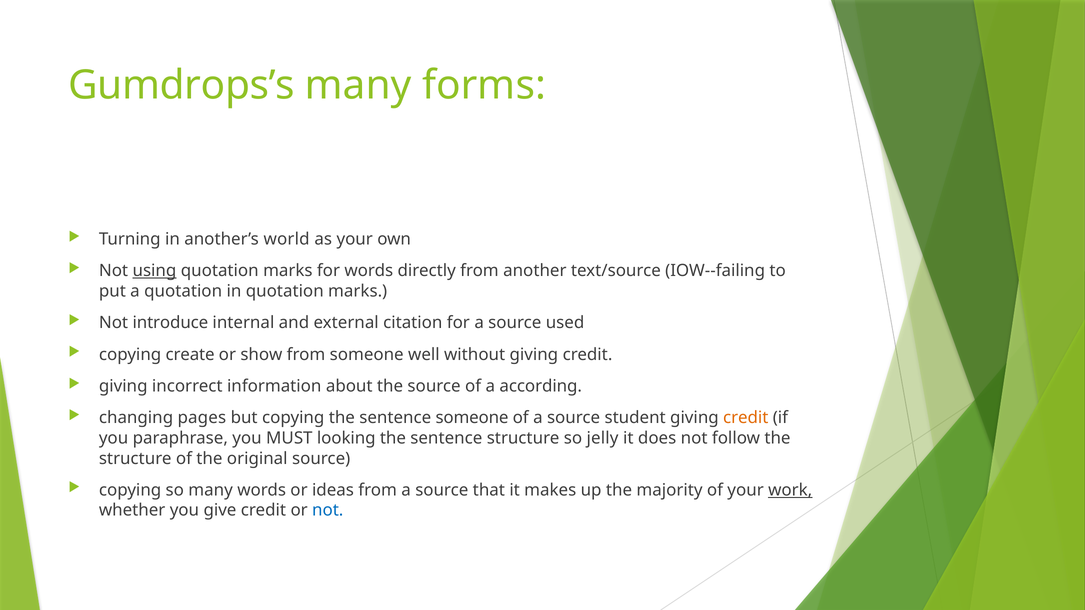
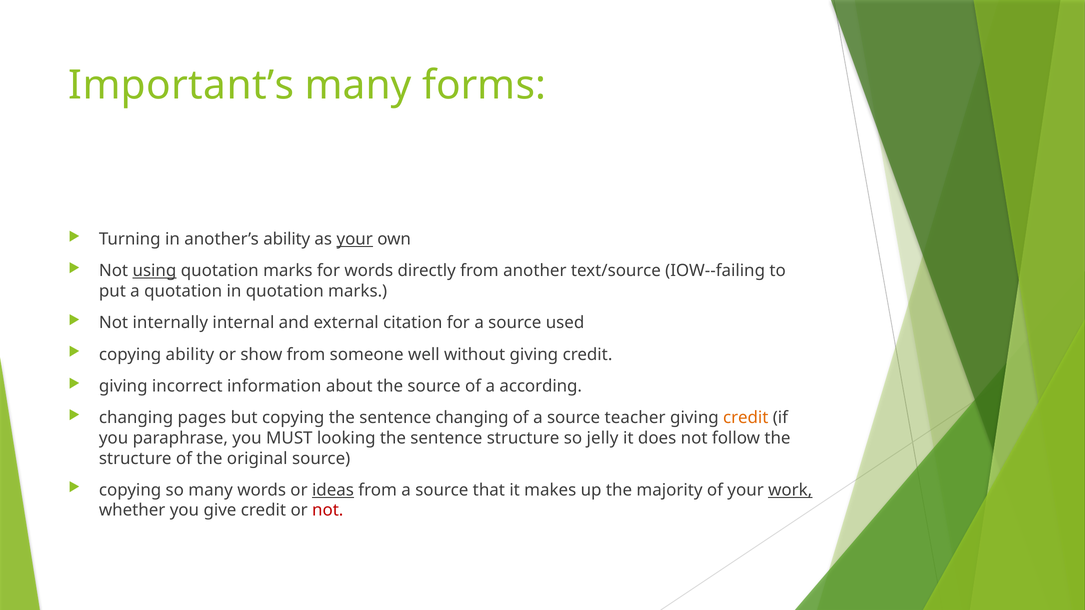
Gumdrops’s: Gumdrops’s -> Important’s
another’s world: world -> ability
your at (355, 239) underline: none -> present
introduce: introduce -> internally
copying create: create -> ability
sentence someone: someone -> changing
student: student -> teacher
ideas underline: none -> present
not at (328, 511) colour: blue -> red
